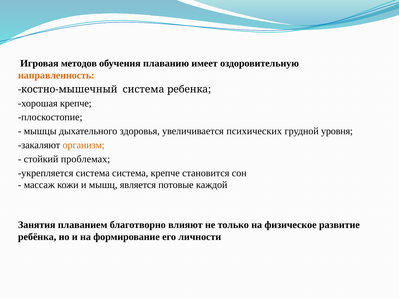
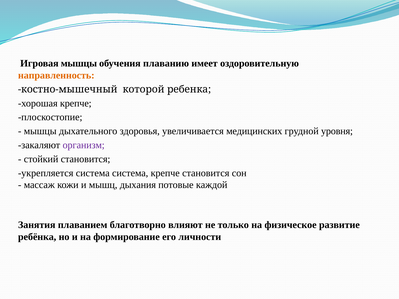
Игровая методов: методов -> мышцы
костно-мышечный система: система -> которой
психических: психических -> медицинских
организм colour: orange -> purple
стойкий проблемах: проблемах -> становится
является: является -> дыхания
